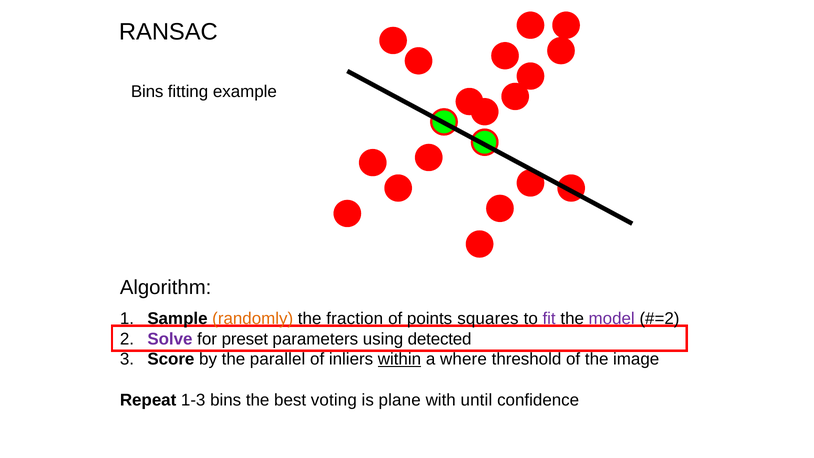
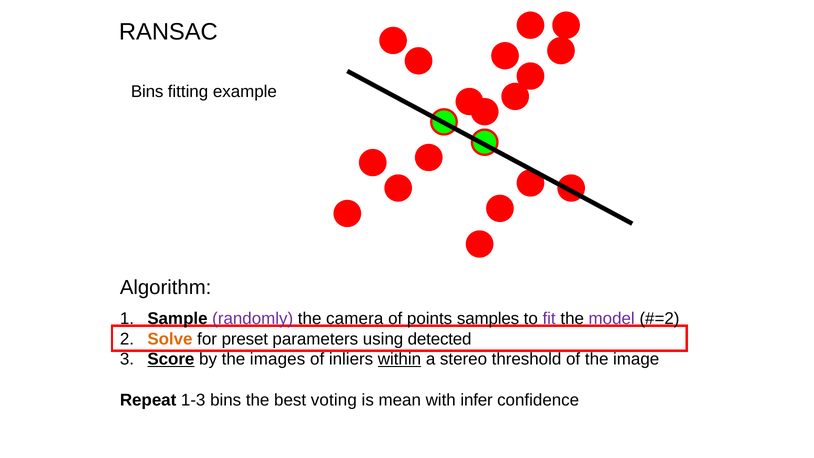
randomly colour: orange -> purple
fraction: fraction -> camera
squares: squares -> samples
Solve colour: purple -> orange
Score underline: none -> present
parallel: parallel -> images
where: where -> stereo
plane: plane -> mean
until: until -> infer
